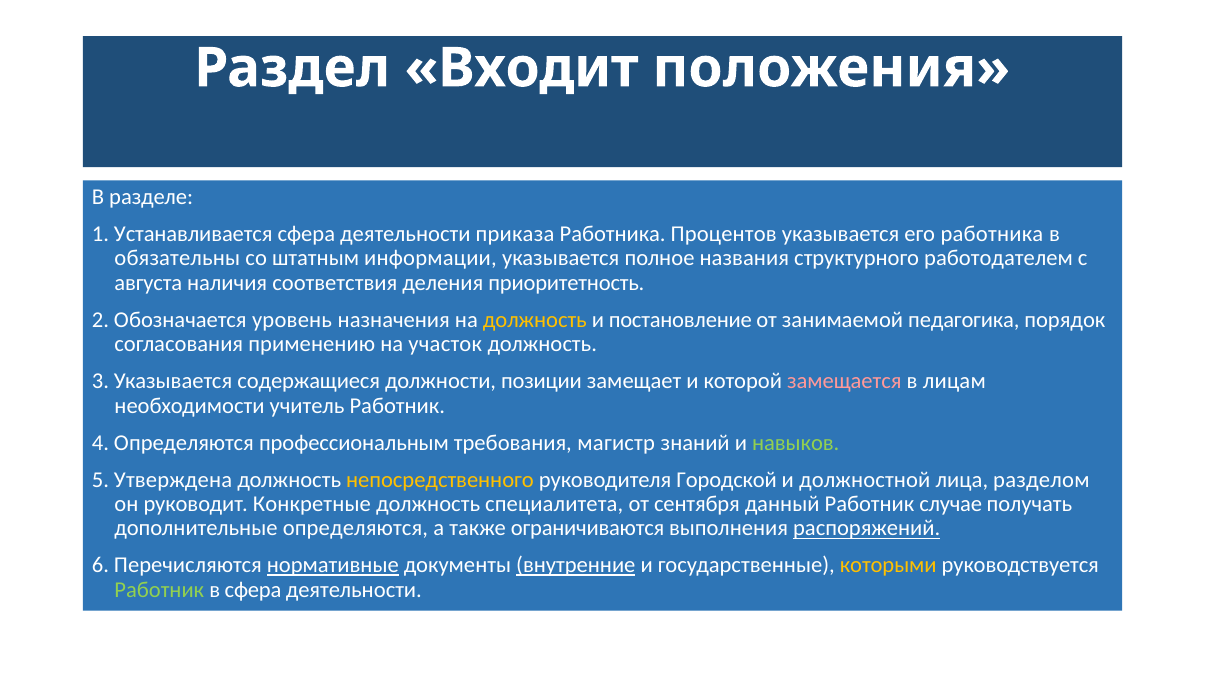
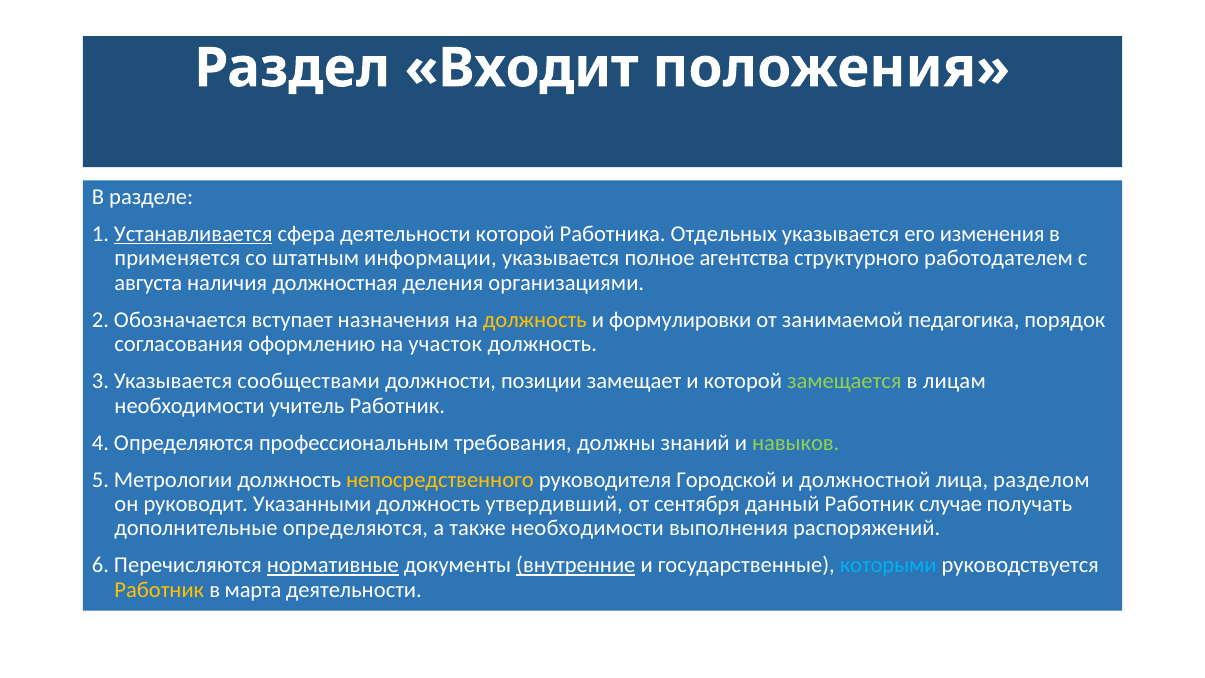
Устанавливается underline: none -> present
деятельности приказа: приказа -> которой
Процентов: Процентов -> Отдельных
его работника: работника -> изменения
обязательны: обязательны -> применяется
названия: названия -> агентства
соответствия: соответствия -> должностная
приоритетность: приоритетность -> организациями
уровень: уровень -> вступает
постановление: постановление -> формулировки
применению: применению -> оформлению
содержащиеся: содержащиеся -> сообществами
замещается colour: pink -> light green
магистр: магистр -> должны
Утверждена: Утверждена -> Метрологии
Конкретные: Конкретные -> Указанными
специалитета: специалитета -> утвердивший
также ограничиваются: ограничиваются -> необходимости
распоряжений underline: present -> none
которыми colour: yellow -> light blue
Работник at (159, 590) colour: light green -> yellow
в сфера: сфера -> марта
